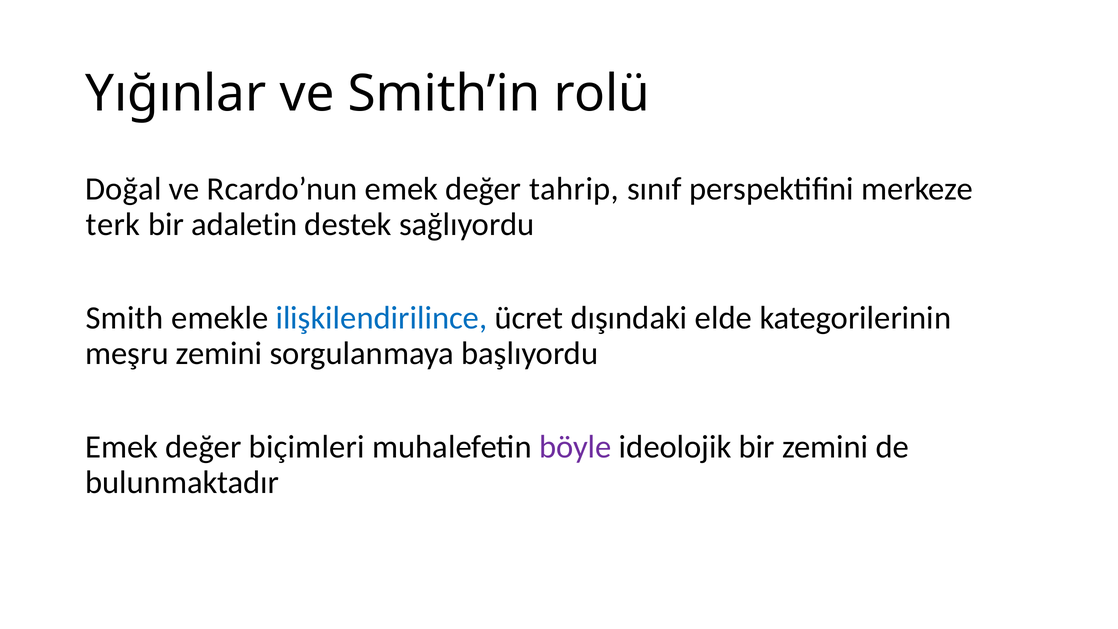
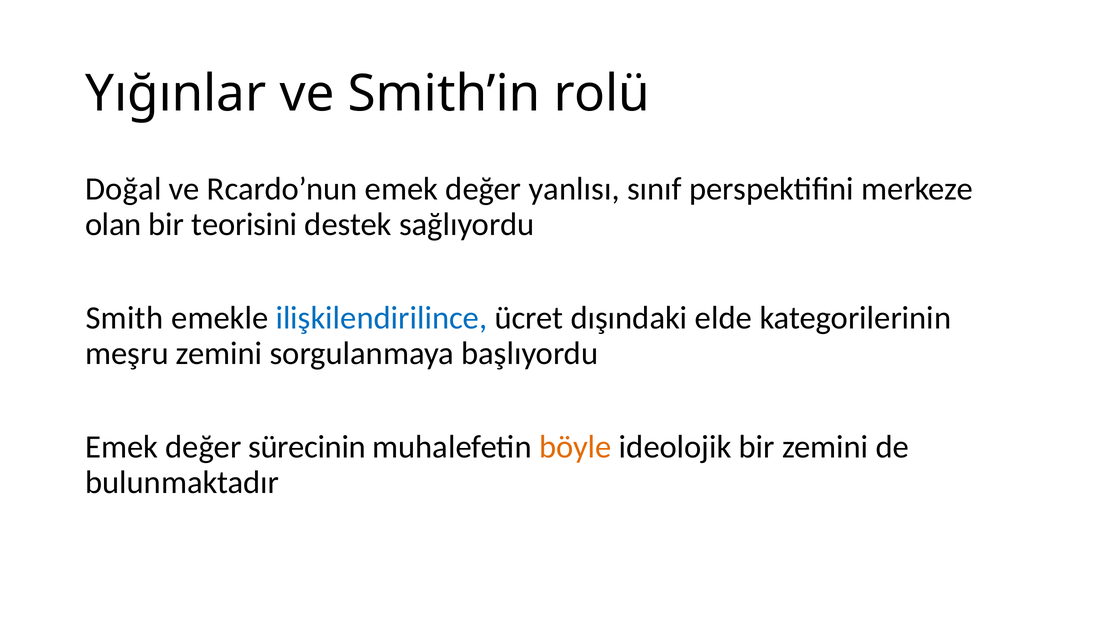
tahrip: tahrip -> yanlısı
terk: terk -> olan
adaletin: adaletin -> teorisini
biçimleri: biçimleri -> sürecinin
böyle colour: purple -> orange
